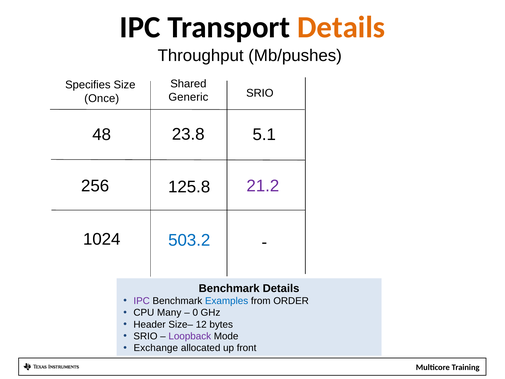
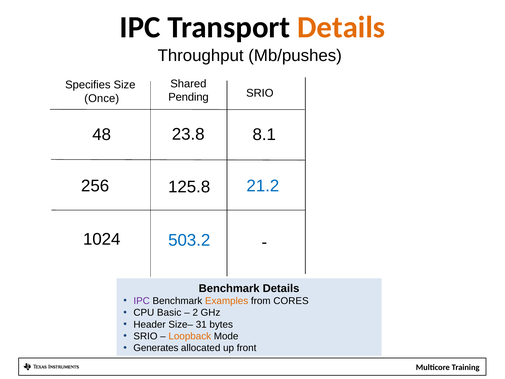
Generic: Generic -> Pending
5.1: 5.1 -> 8.1
21.2 colour: purple -> blue
Examples colour: blue -> orange
ORDER: ORDER -> CORES
Many: Many -> Basic
0: 0 -> 2
12: 12 -> 31
Loopback colour: purple -> orange
Exchange: Exchange -> Generates
